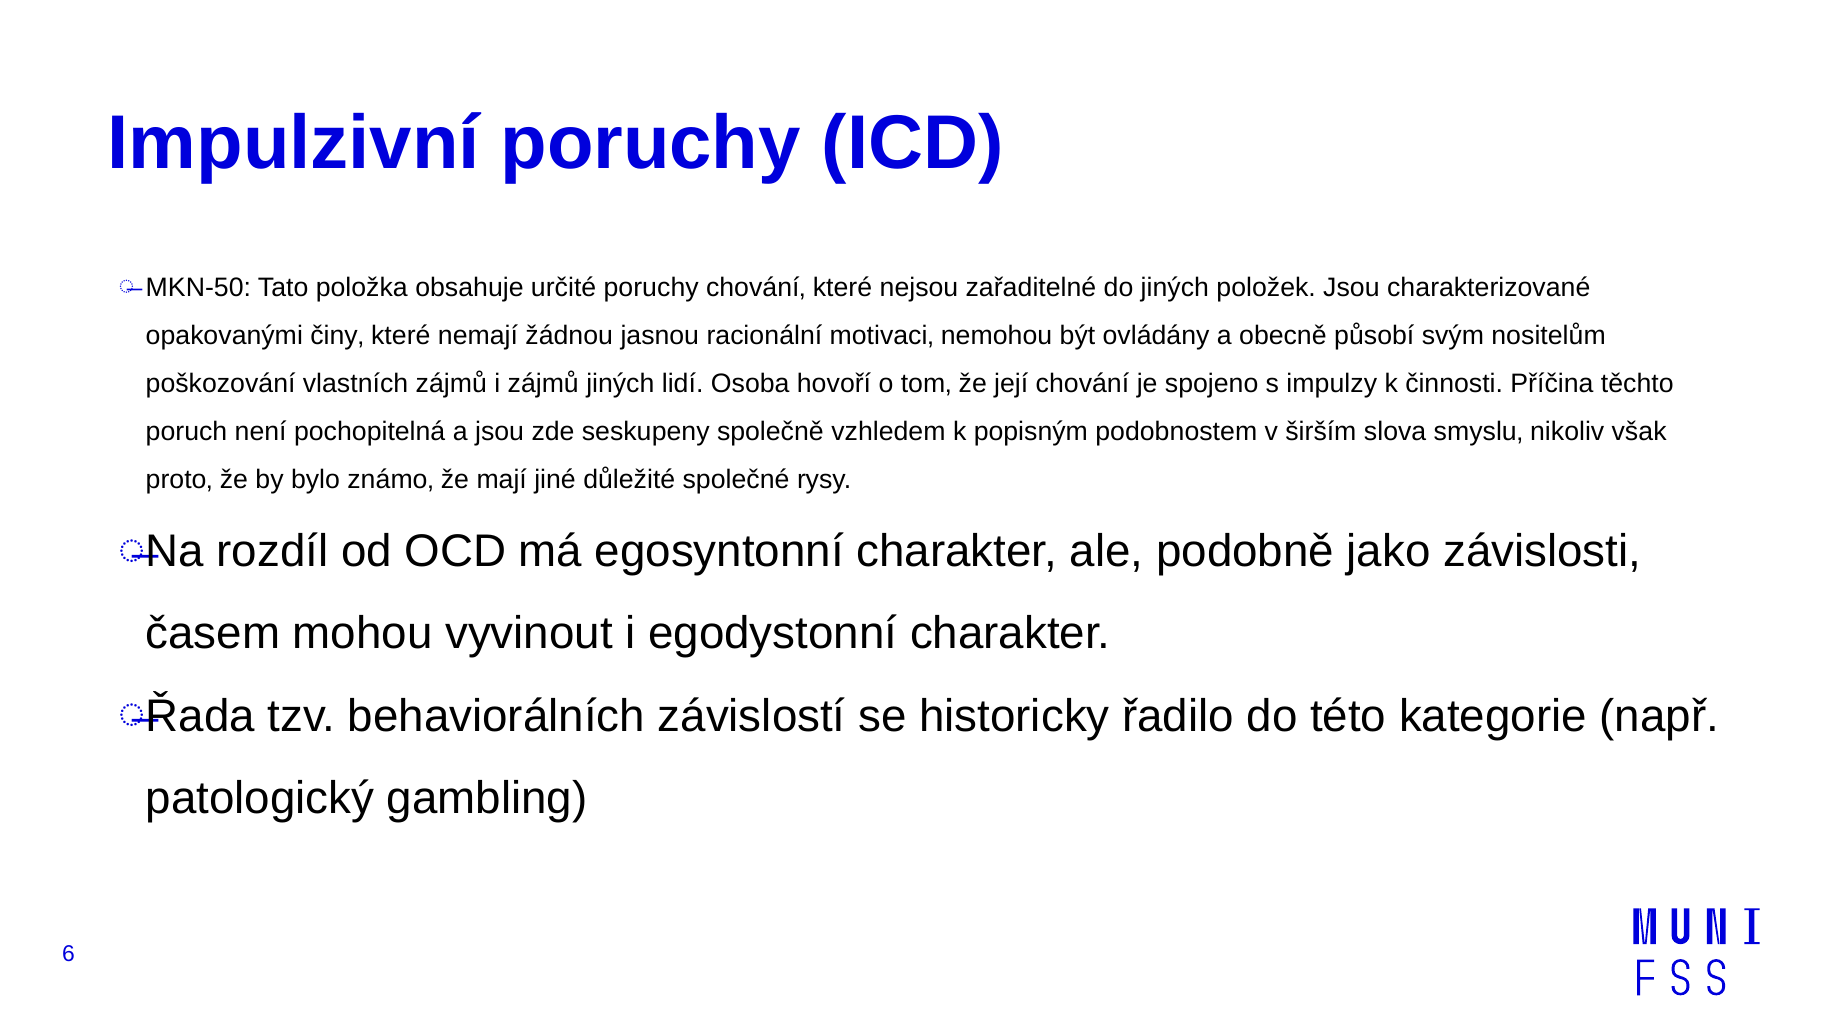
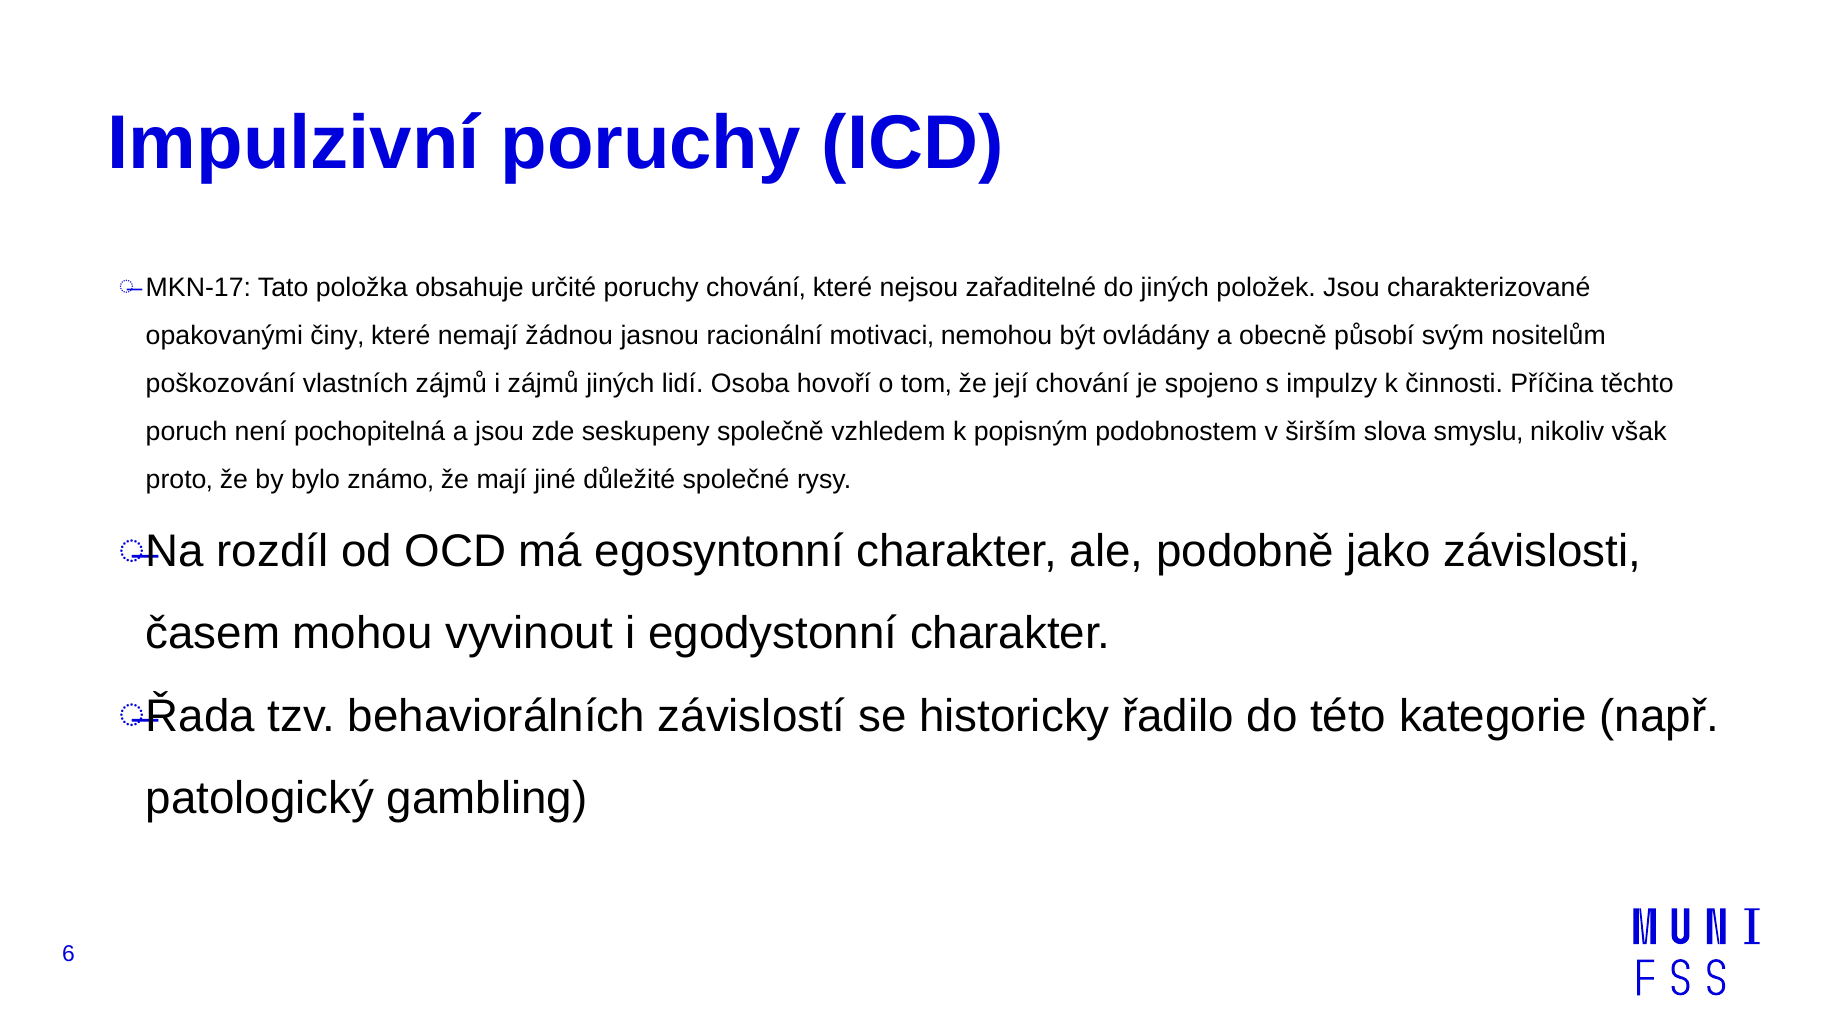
MKN-50: MKN-50 -> MKN-17
